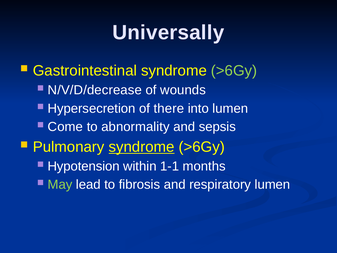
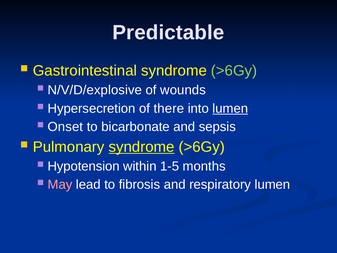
Universally: Universally -> Predictable
N/V/D/decrease: N/V/D/decrease -> N/V/D/explosive
lumen at (230, 108) underline: none -> present
Come: Come -> Onset
abnormality: abnormality -> bicarbonate
1-1: 1-1 -> 1-5
May colour: light green -> pink
